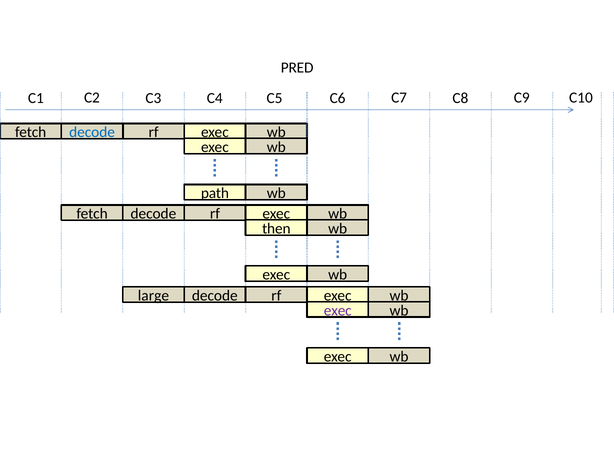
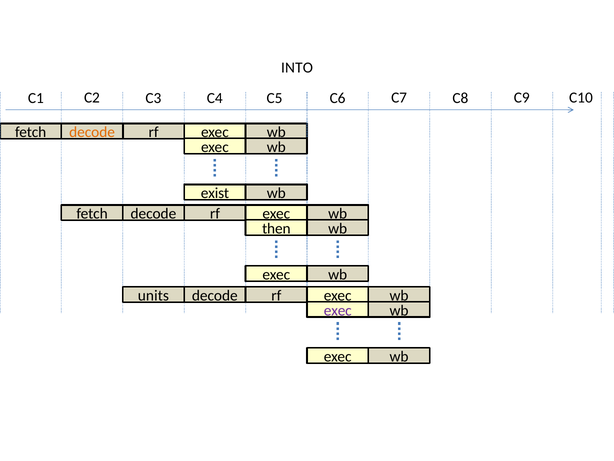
PRED: PRED -> INTO
decode at (92, 132) colour: blue -> orange
path: path -> exist
large: large -> units
